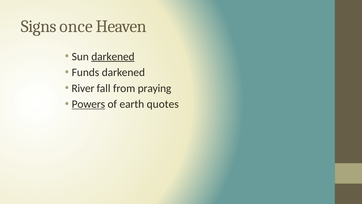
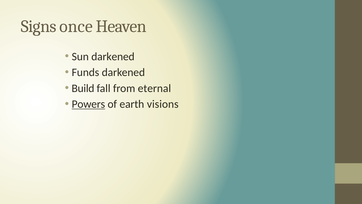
darkened at (113, 56) underline: present -> none
River: River -> Build
praying: praying -> eternal
quotes: quotes -> visions
